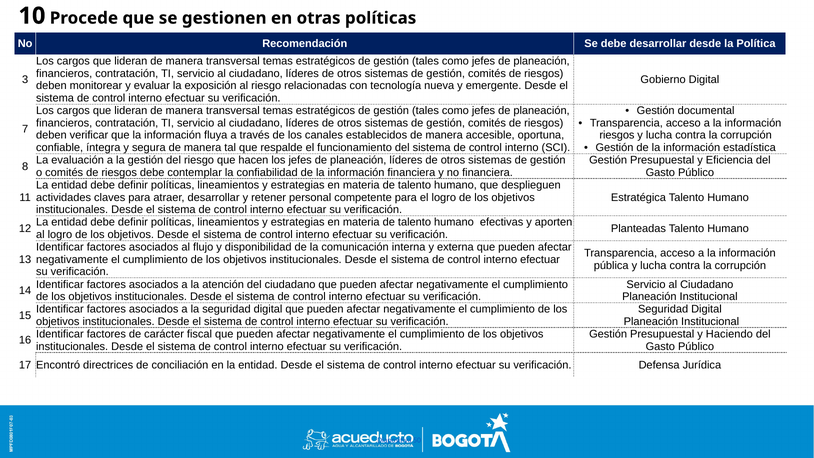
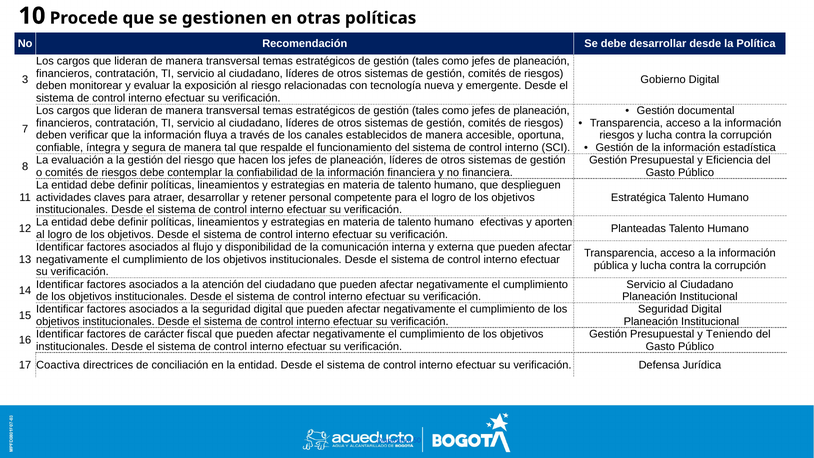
Haciendo: Haciendo -> Teniendo
Encontró: Encontró -> Coactiva
